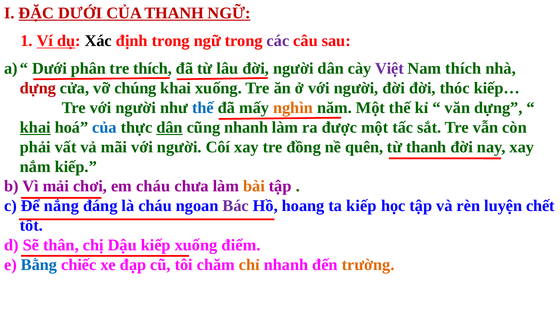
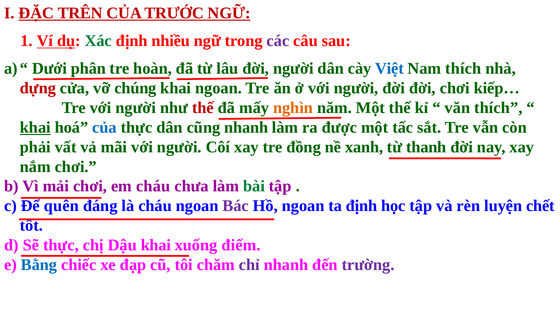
ĐẶC DƯỚI: DƯỚI -> TRÊN
CỦA THANH: THANH -> TRƯỚC
Xác colour: black -> green
định trong: trong -> nhiều
tre thích: thích -> hoàn
Việt colour: purple -> blue
khai xuống: xuống -> ngoan
đời thóc: thóc -> chơi
thế at (203, 108) colour: blue -> red
văn dựng: dựng -> thích
dân at (170, 127) underline: present -> none
quên: quên -> xanh
nắm kiếp: kiếp -> chơi
bài colour: orange -> green
nắng: nắng -> quên
Hồ hoang: hoang -> ngoan
ta kiếp: kiếp -> định
Sẽ thân: thân -> thực
Dậu kiếp: kiếp -> khai
chỉ colour: orange -> purple
trường colour: orange -> purple
